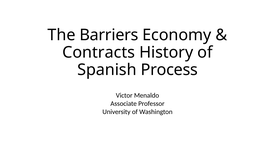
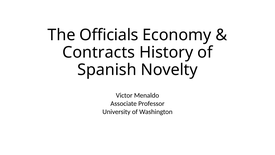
Barriers: Barriers -> Officials
Process: Process -> Novelty
